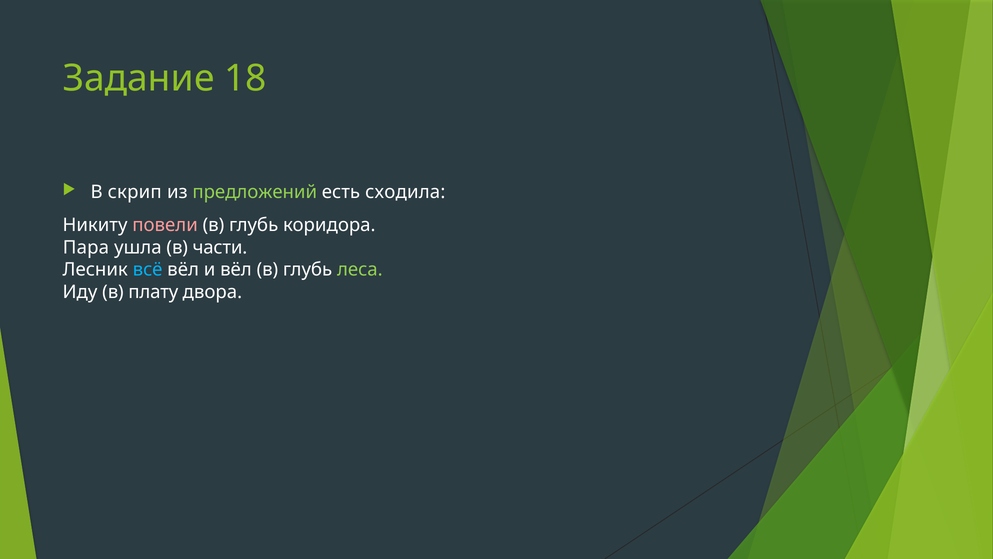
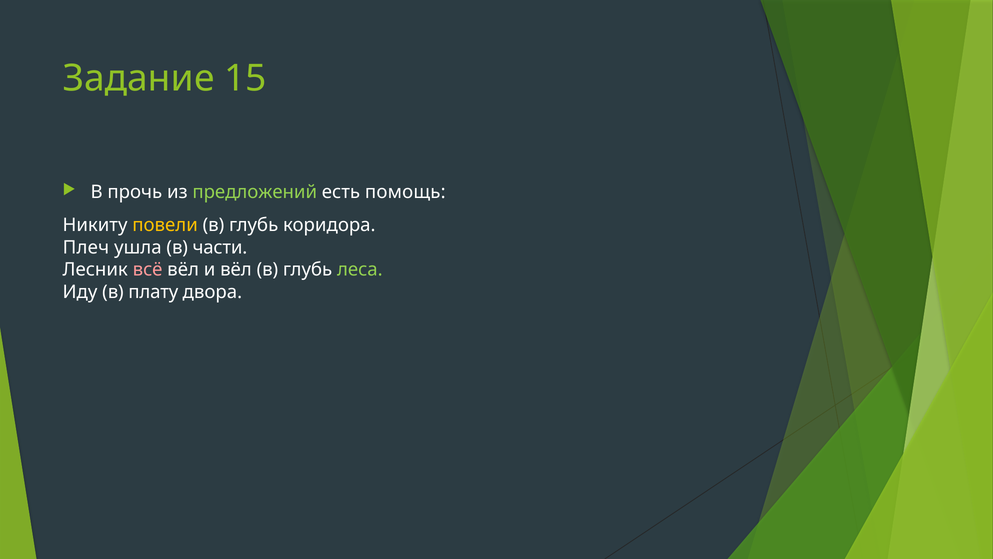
18: 18 -> 15
скрип: скрип -> прочь
сходила: сходила -> помощь
повели colour: pink -> yellow
Пара: Пара -> Плеч
всё colour: light blue -> pink
